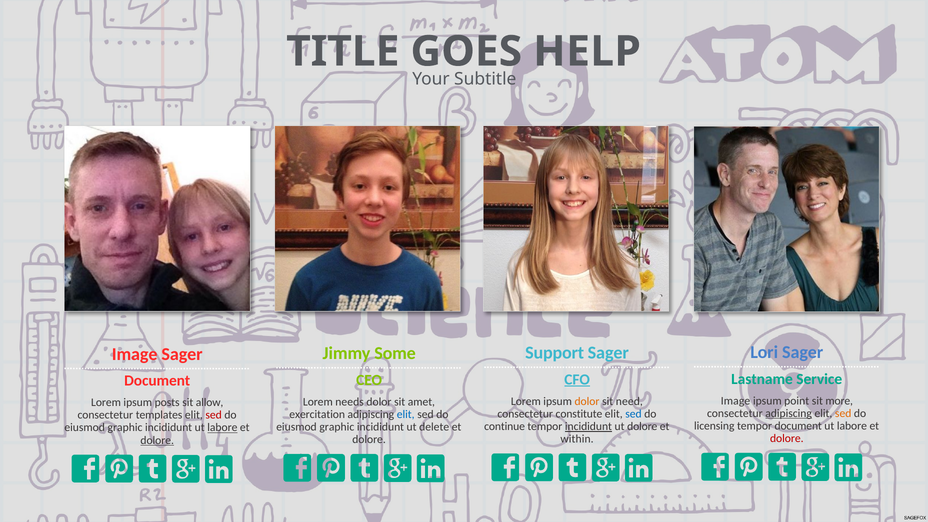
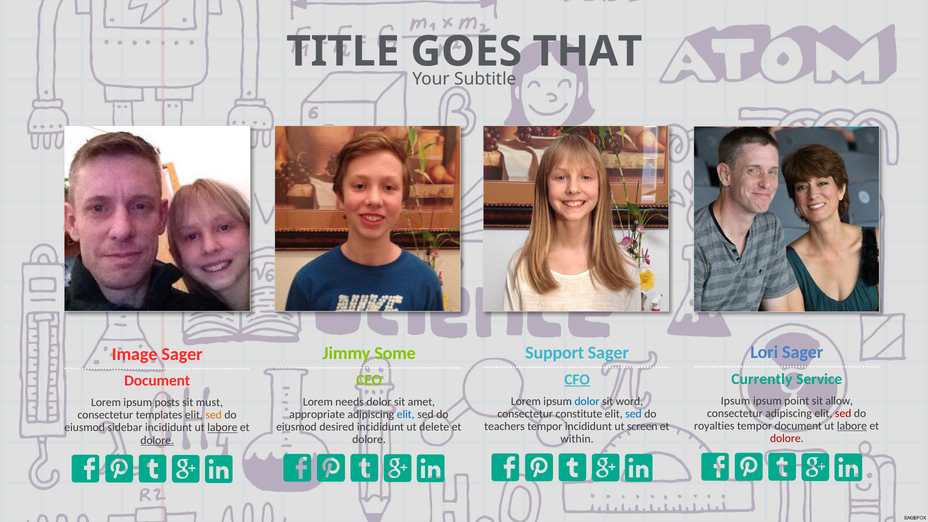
HELP: HELP -> THAT
Lastname: Lastname -> Currently
Image at (736, 401): Image -> Ipsum
more: more -> allow
dolor at (587, 401) colour: orange -> blue
need: need -> word
allow: allow -> must
adipiscing at (789, 413) underline: present -> none
sed at (843, 413) colour: orange -> red
exercitation: exercitation -> appropriate
sed at (214, 415) colour: red -> orange
licensing: licensing -> royalties
labore at (852, 426) underline: none -> present
continue: continue -> teachers
incididunt at (588, 426) underline: present -> none
ut dolore: dolore -> screen
graphic at (337, 427): graphic -> desired
graphic at (125, 428): graphic -> sidebar
